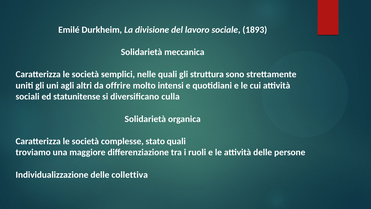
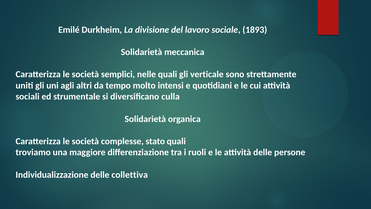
struttura: struttura -> verticale
offrire: offrire -> tempo
statunitense: statunitense -> strumentale
